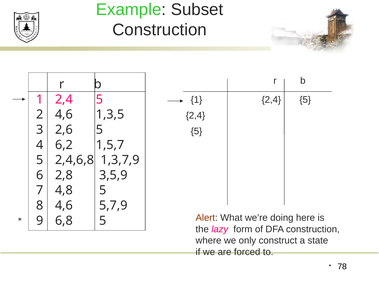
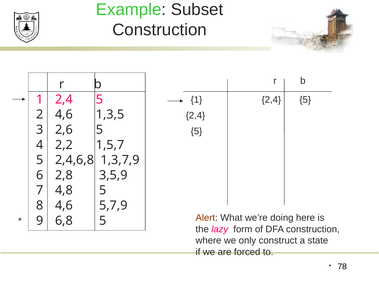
6,2: 6,2 -> 2,2
